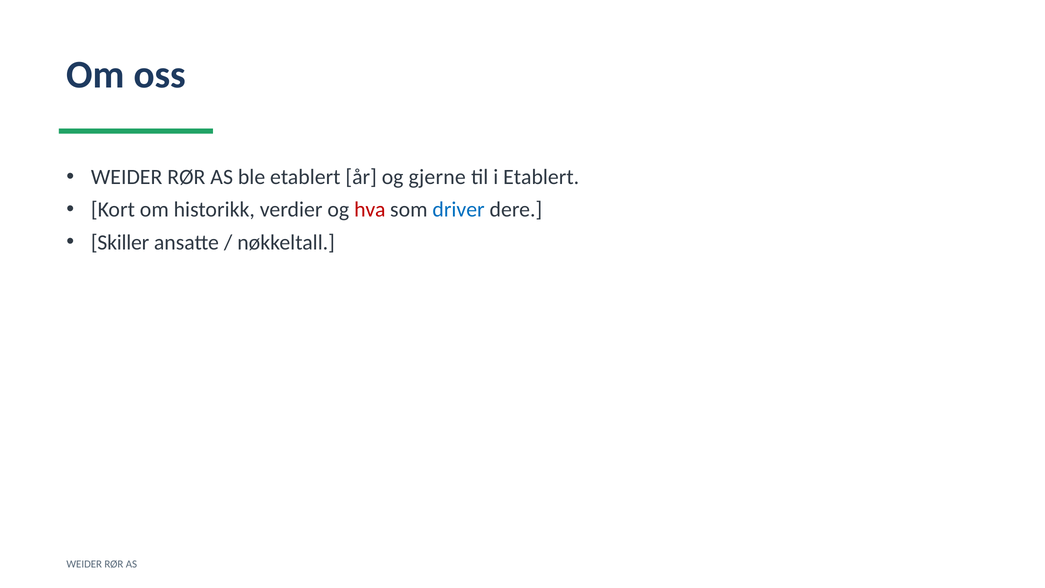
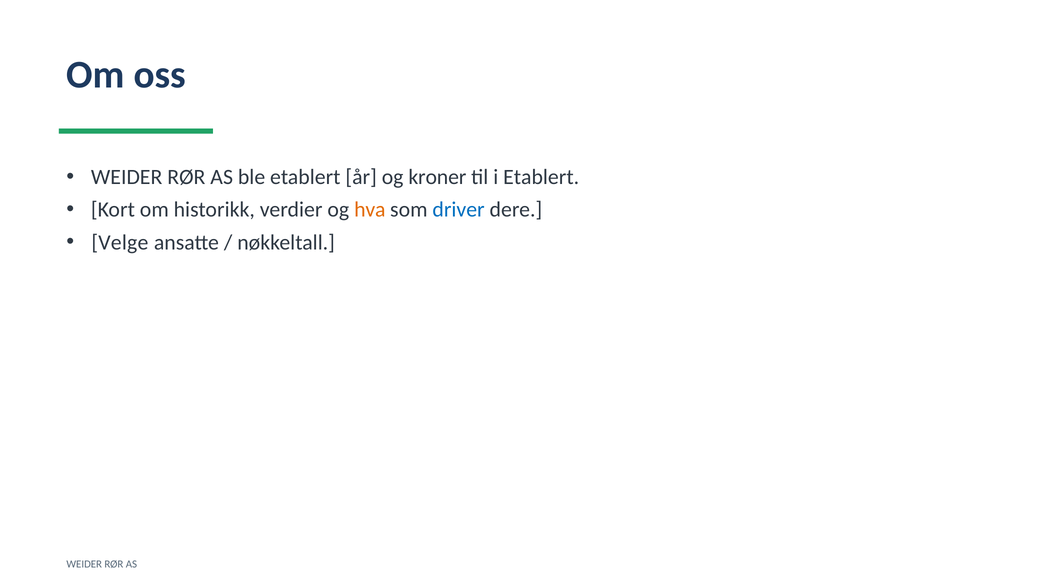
gjerne: gjerne -> kroner
hva colour: red -> orange
Skiller: Skiller -> Velge
